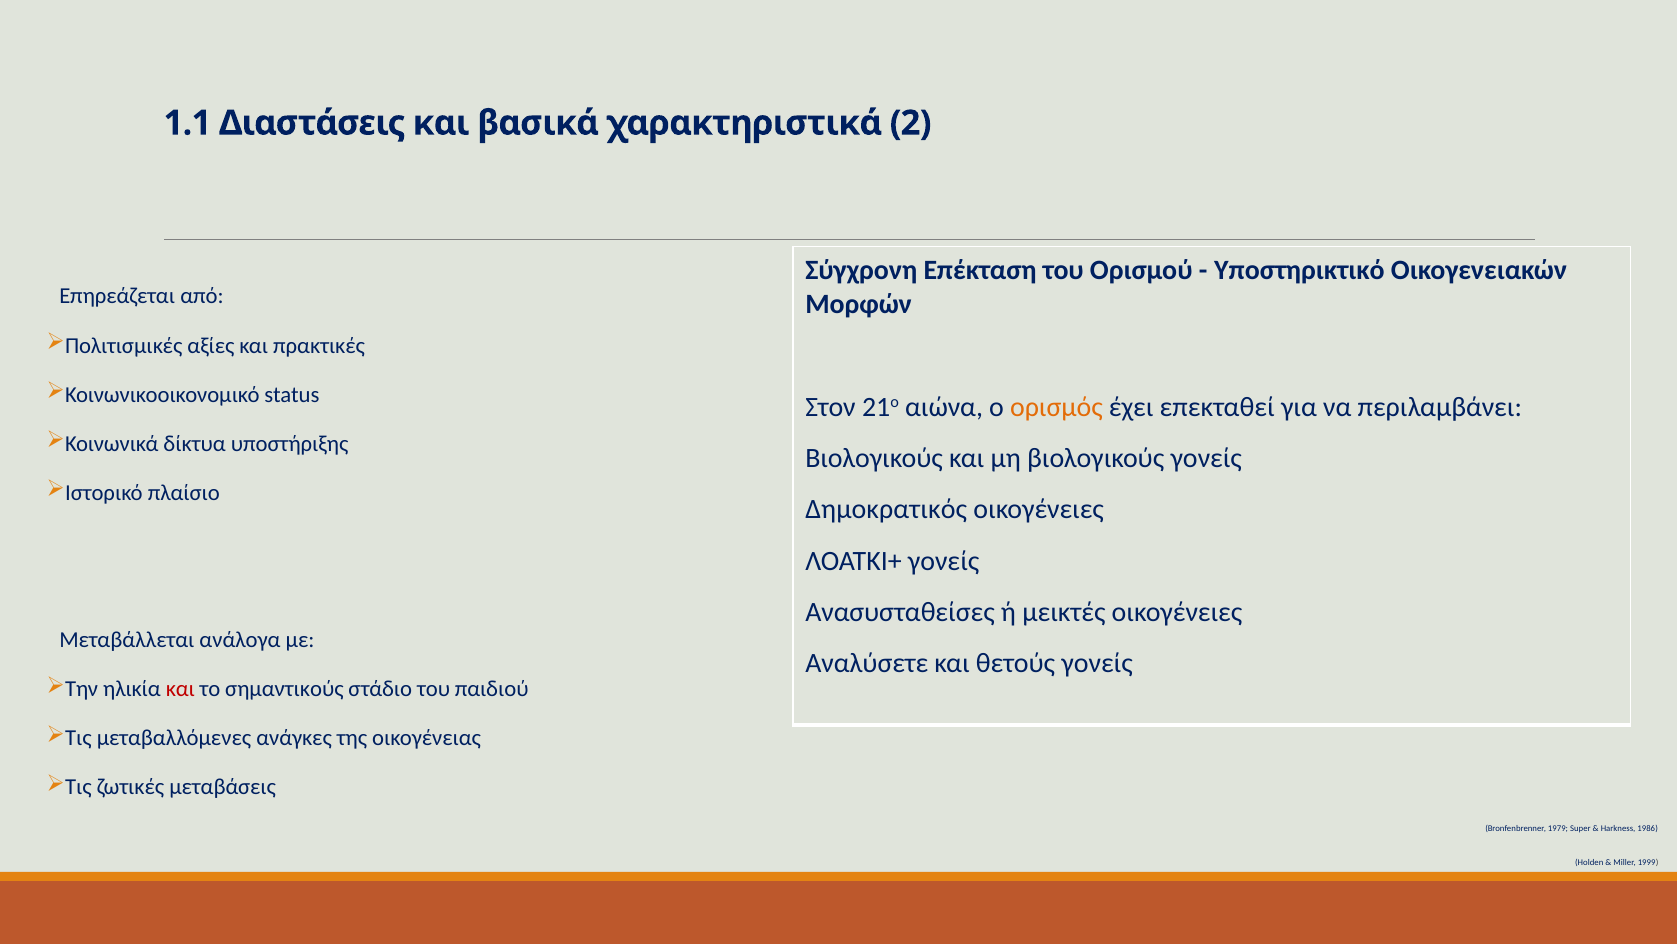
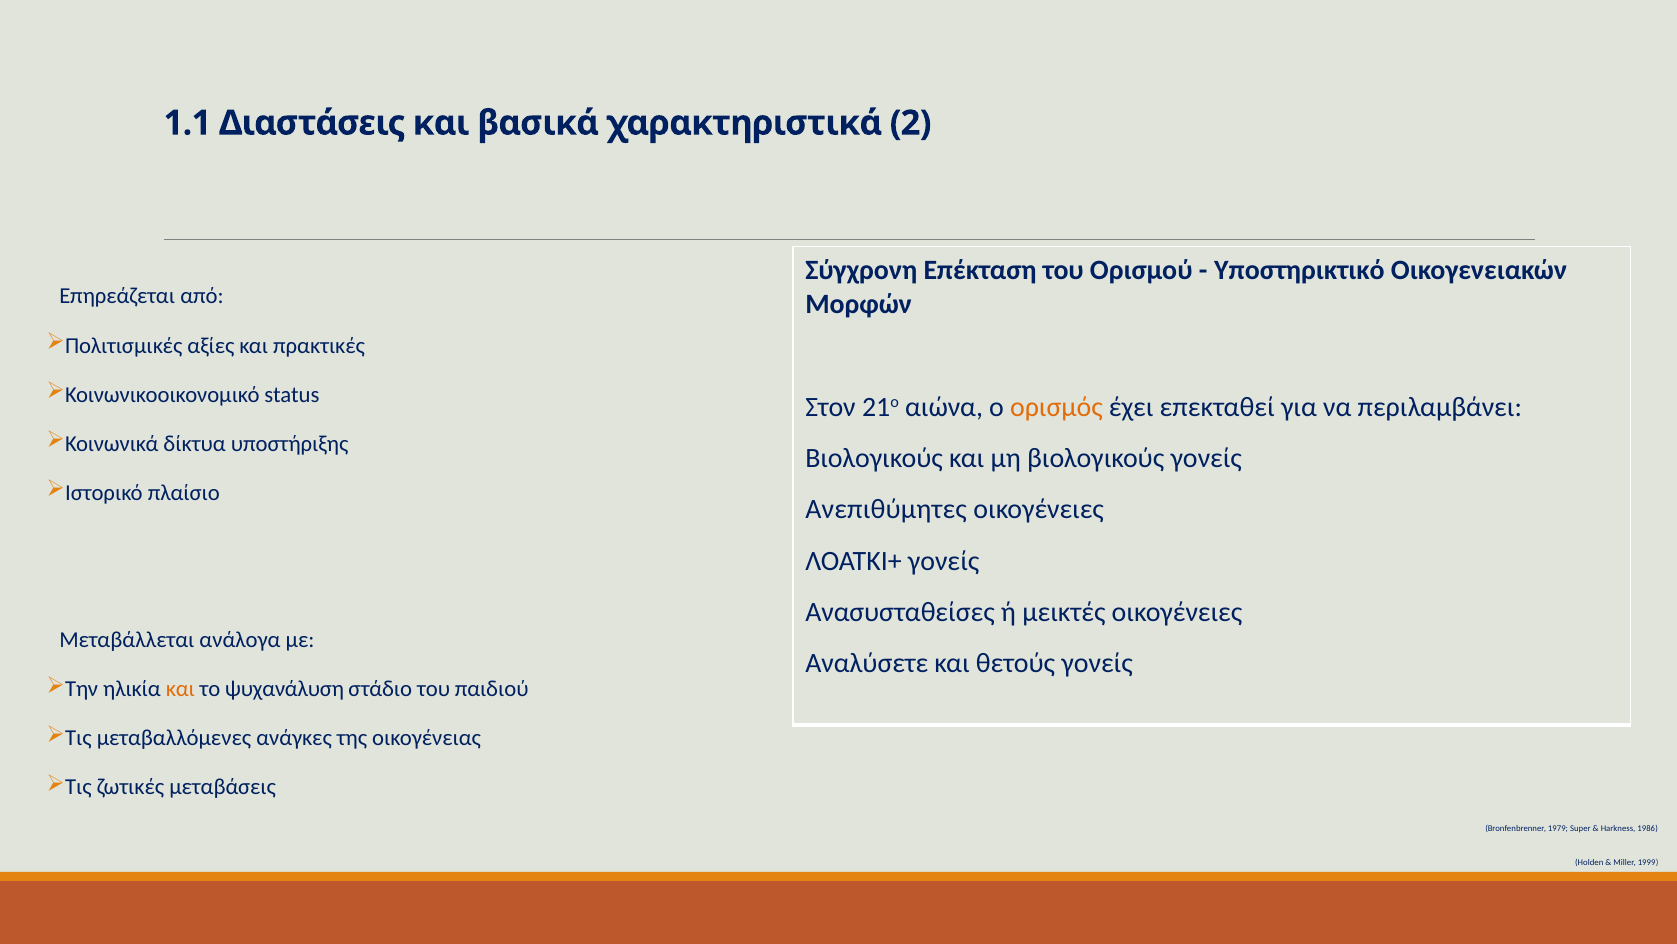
Δημοκρατικός: Δημοκρατικός -> Ανεπιθύμητες
και at (180, 688) colour: red -> orange
σημαντικούς: σημαντικούς -> ψυχανάλυση
